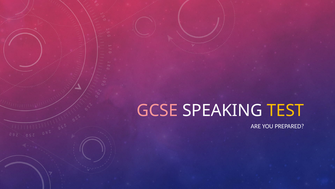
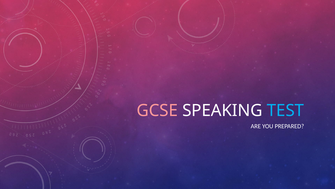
TEST colour: yellow -> light blue
